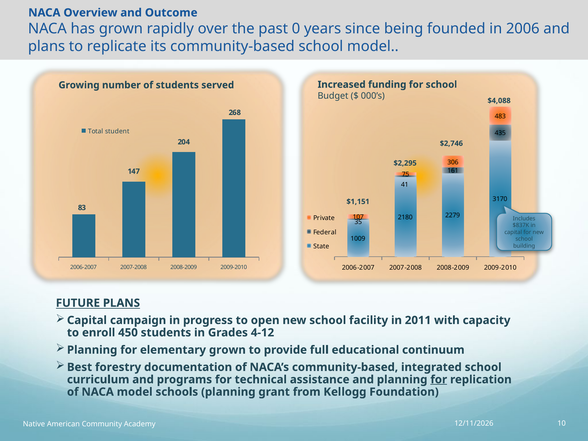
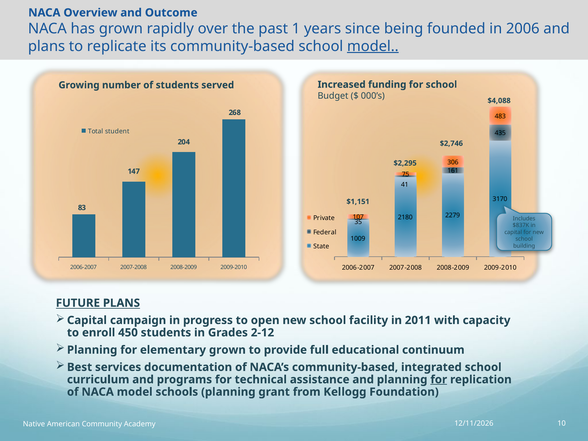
0: 0 -> 1
model at (373, 46) underline: none -> present
4-12: 4-12 -> 2-12
forestry: forestry -> services
